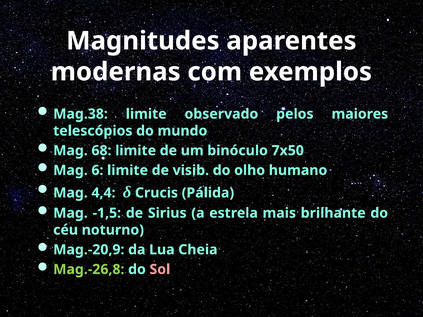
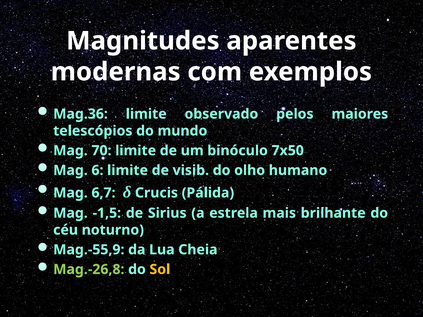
Mag.38: Mag.38 -> Mag.36
68: 68 -> 70
4,4: 4,4 -> 6,7
Mag.-20,9: Mag.-20,9 -> Mag.-55,9
Sol colour: pink -> yellow
